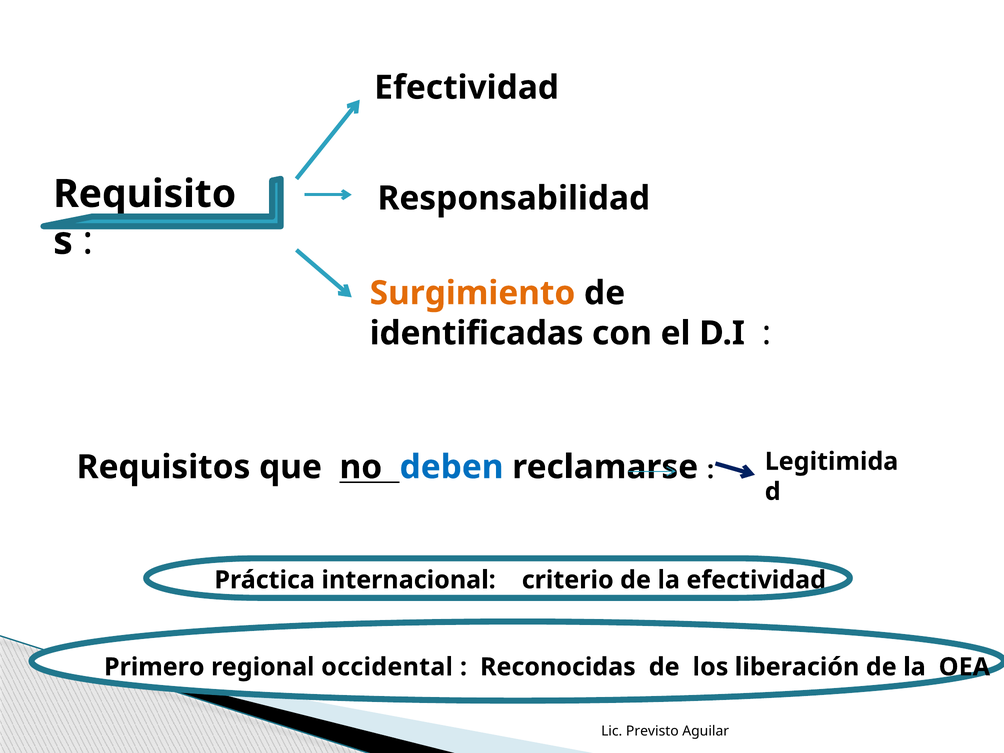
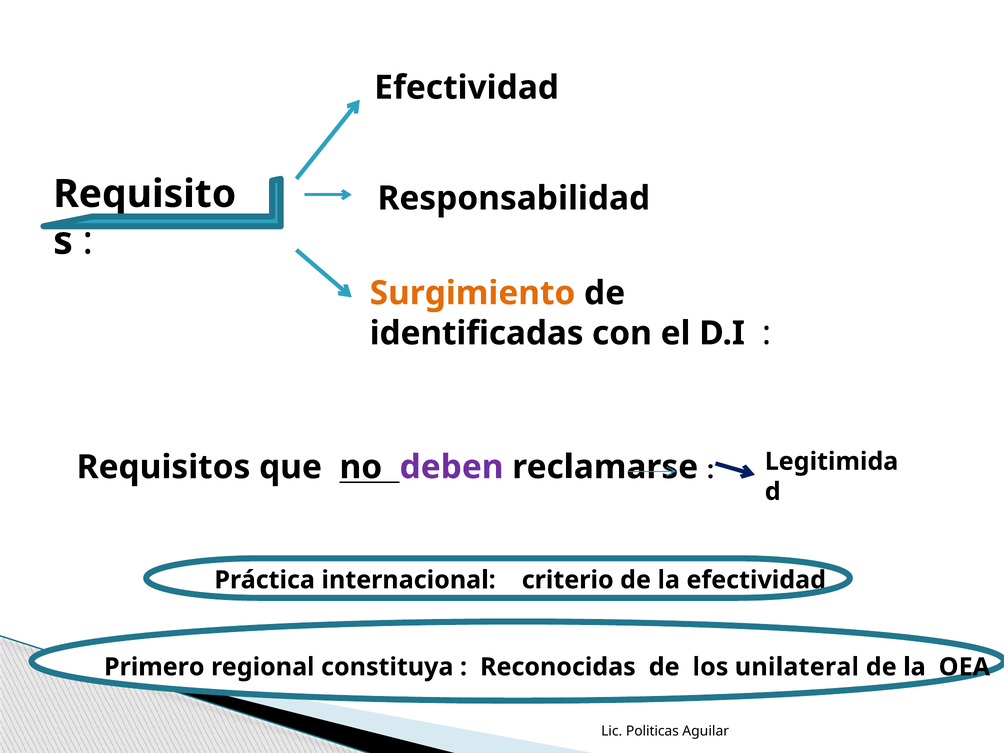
deben colour: blue -> purple
occidental: occidental -> constituya
liberación: liberación -> unilateral
Previsto: Previsto -> Politicas
